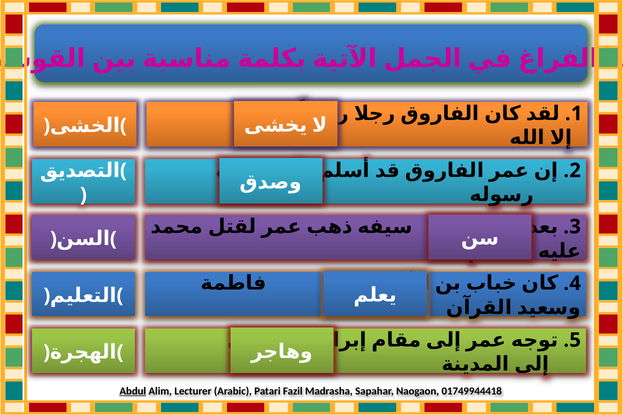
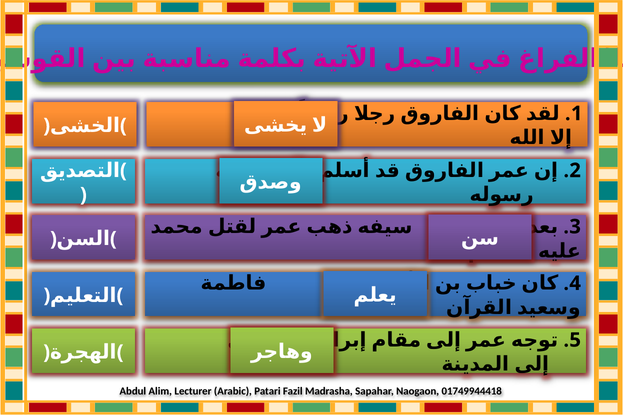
Abdul underline: present -> none
